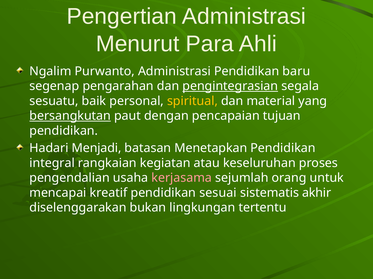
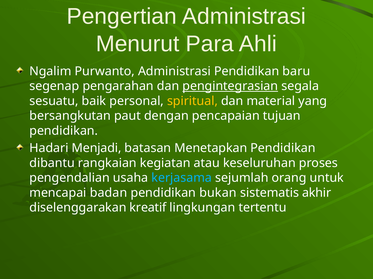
bersangkutan underline: present -> none
integral: integral -> dibantu
kerjasama colour: pink -> light blue
kreatif: kreatif -> badan
sesuai: sesuai -> bukan
bukan: bukan -> kreatif
